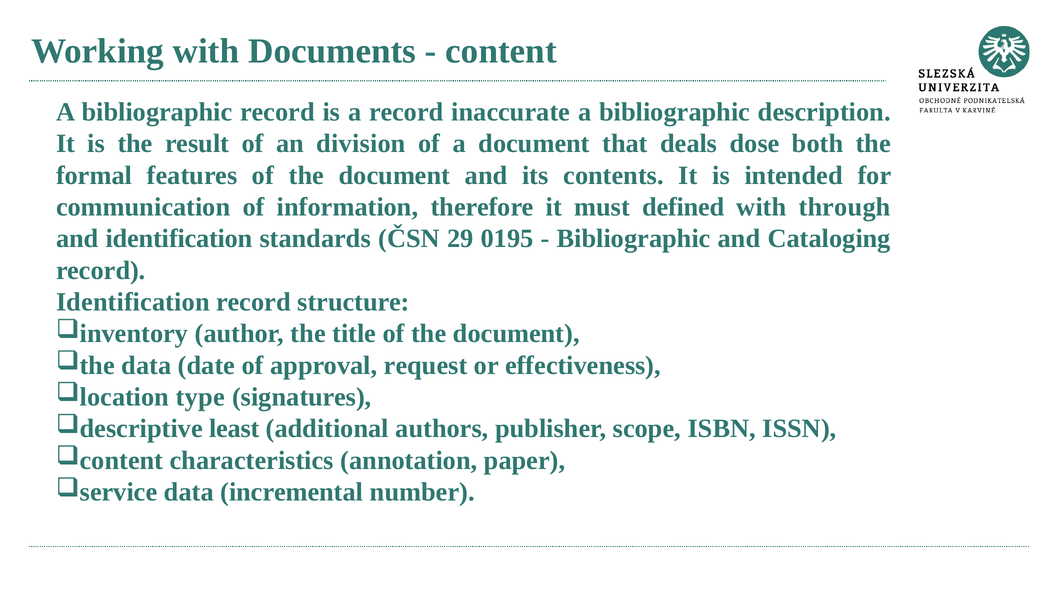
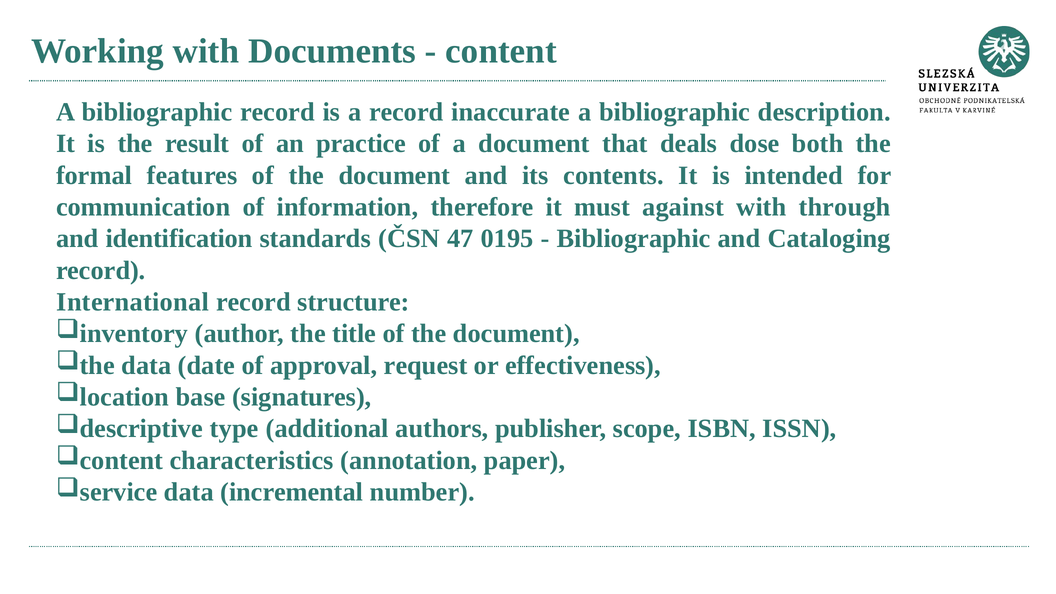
division: division -> practice
defined: defined -> against
29: 29 -> 47
Identification at (133, 302): Identification -> International
type: type -> base
least: least -> type
